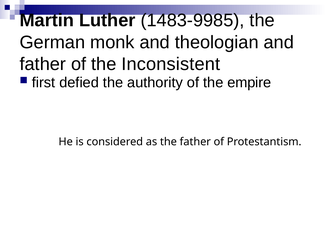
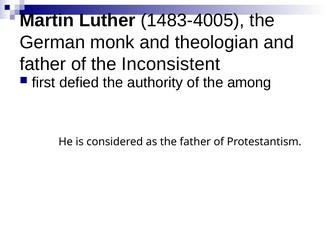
1483-9985: 1483-9985 -> 1483-4005
empire: empire -> among
